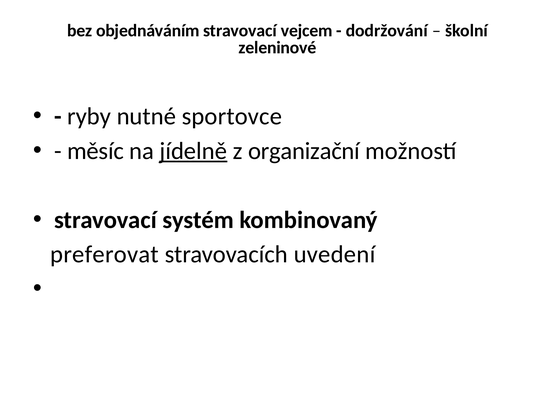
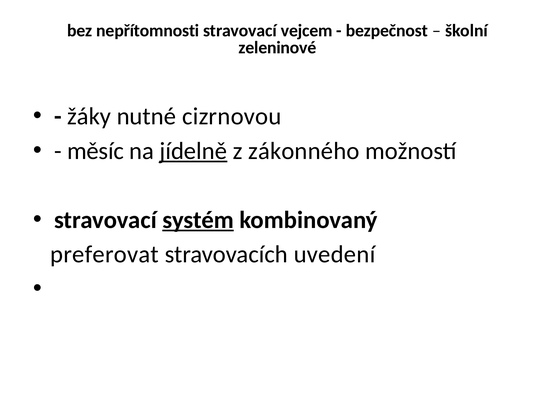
objednáváním: objednáváním -> nepřítomnosti
dodržování: dodržování -> bezpečnost
ryby: ryby -> žáky
sportovce: sportovce -> cizrnovou
organizační: organizační -> zákonného
systém underline: none -> present
